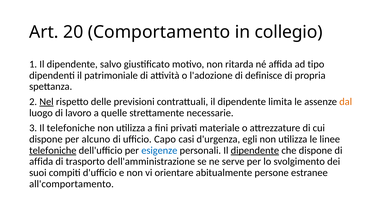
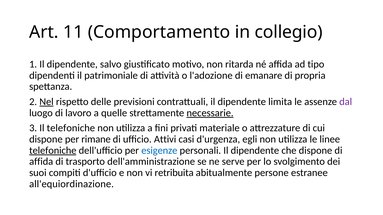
20: 20 -> 11
definisce: definisce -> emanare
dal colour: orange -> purple
necessarie underline: none -> present
alcuno: alcuno -> rimane
Capo: Capo -> Attivi
dipendente at (255, 151) underline: present -> none
orientare: orientare -> retribuita
all'comportamento: all'comportamento -> all'equiordinazione
